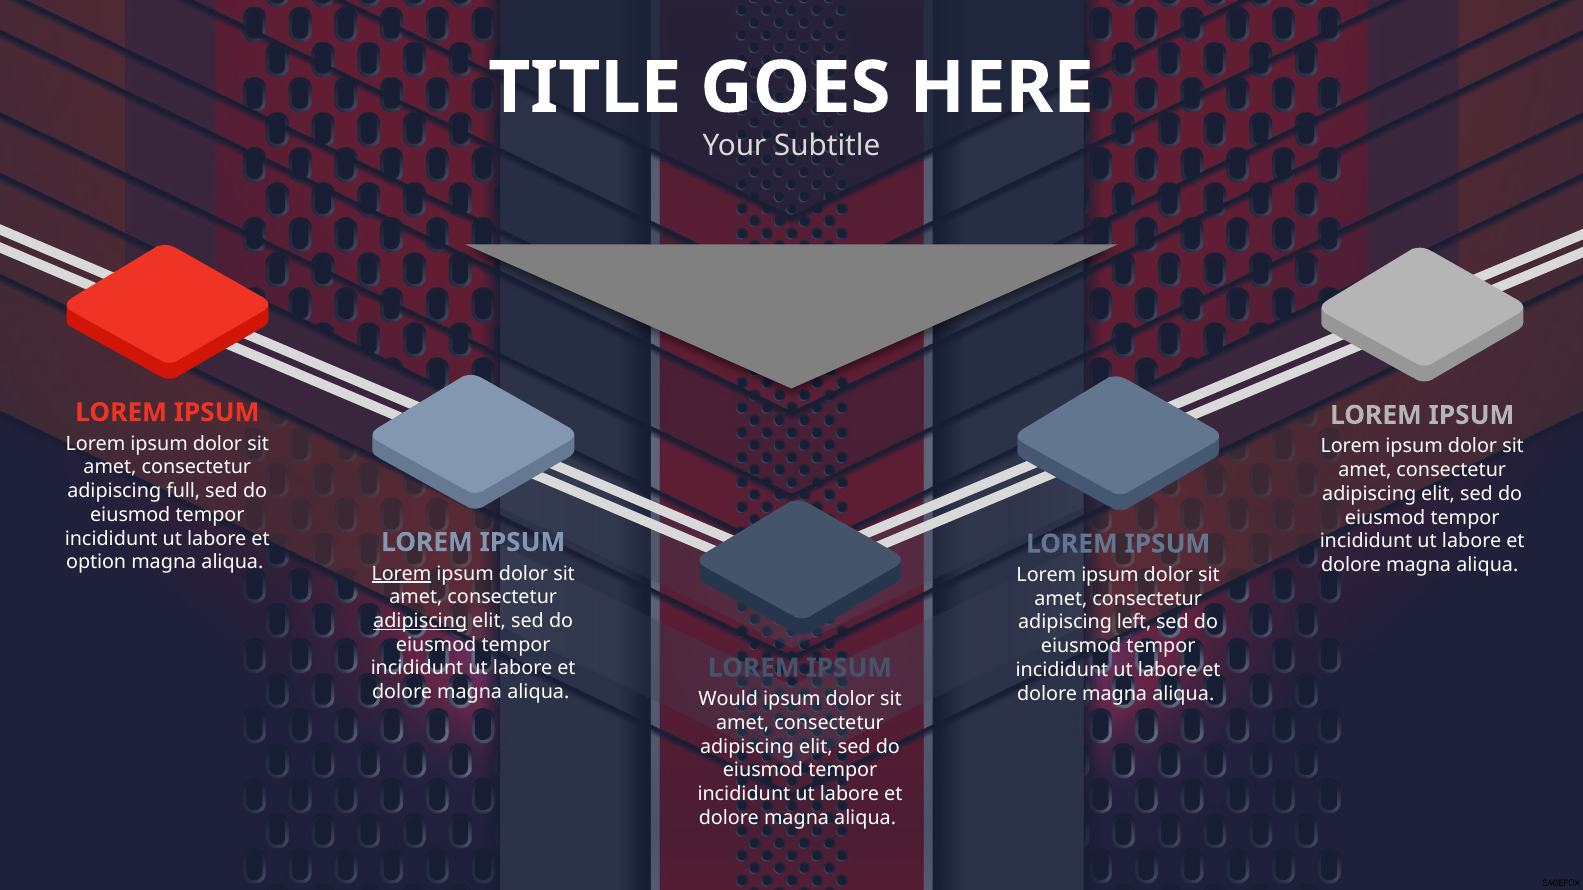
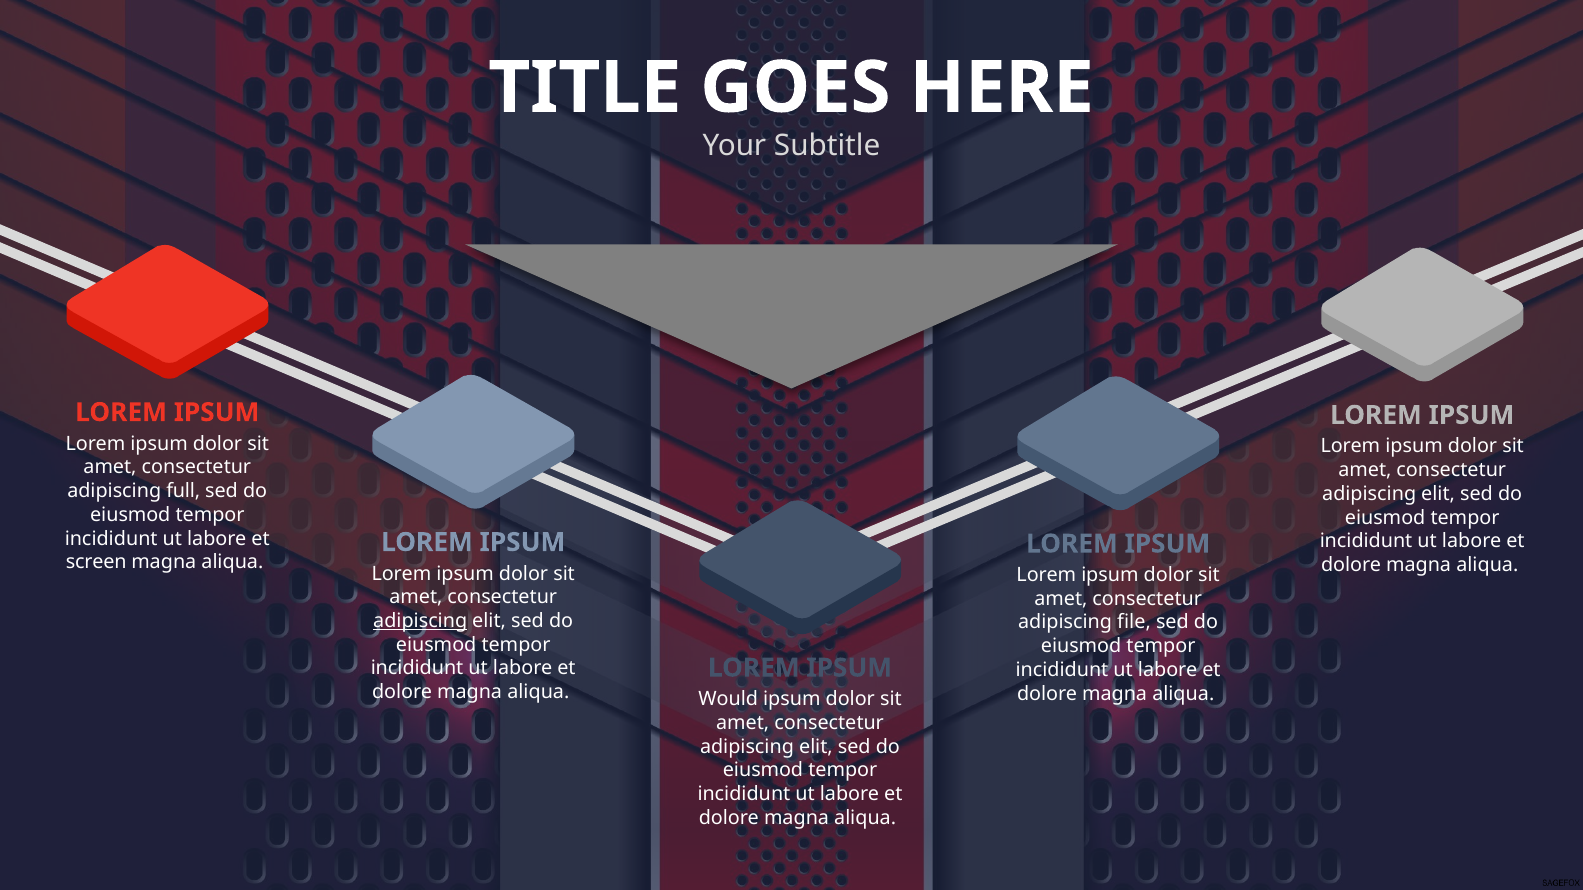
option: option -> screen
Lorem at (401, 574) underline: present -> none
left: left -> file
